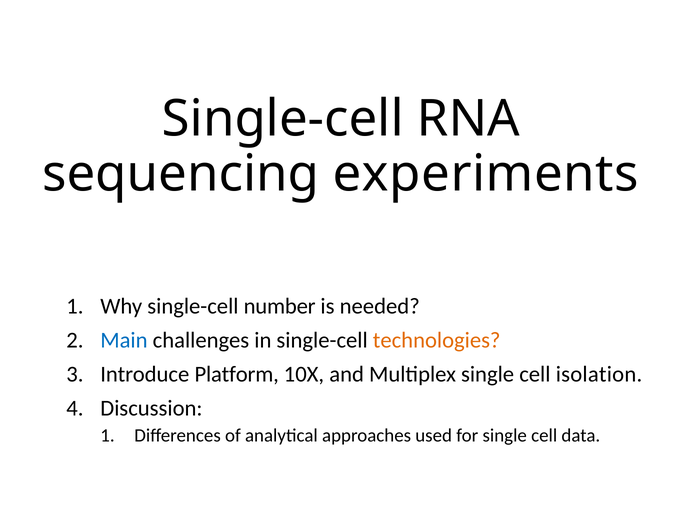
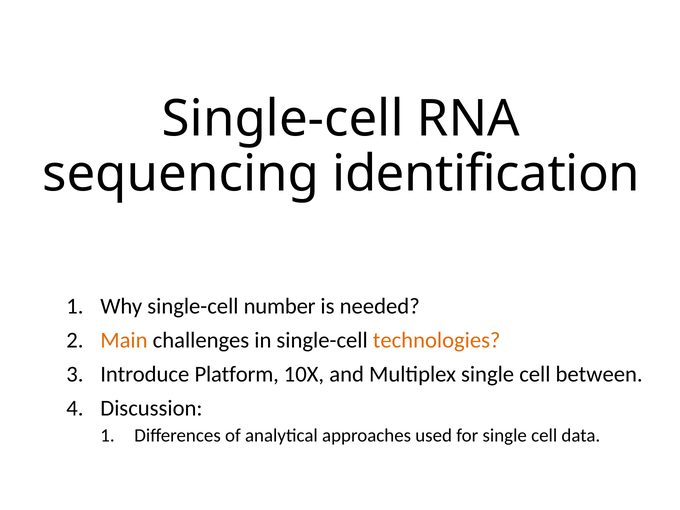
experiments: experiments -> identification
Main colour: blue -> orange
isolation: isolation -> between
